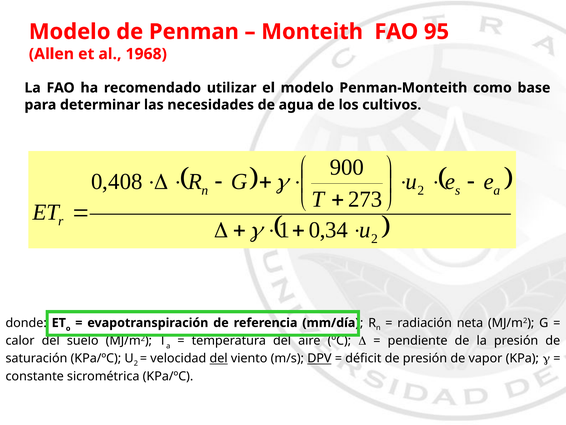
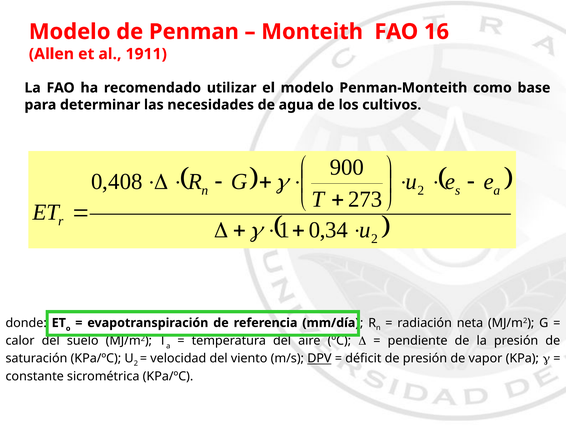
95: 95 -> 16
1968: 1968 -> 1911
del at (219, 358) underline: present -> none
